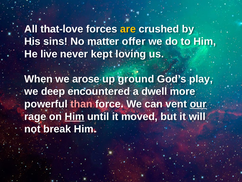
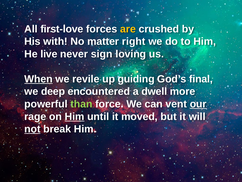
that-love: that-love -> first-love
sins: sins -> with
offer: offer -> right
kept: kept -> sign
When underline: none -> present
arose: arose -> revile
ground: ground -> guiding
play: play -> final
than colour: pink -> light green
not underline: none -> present
